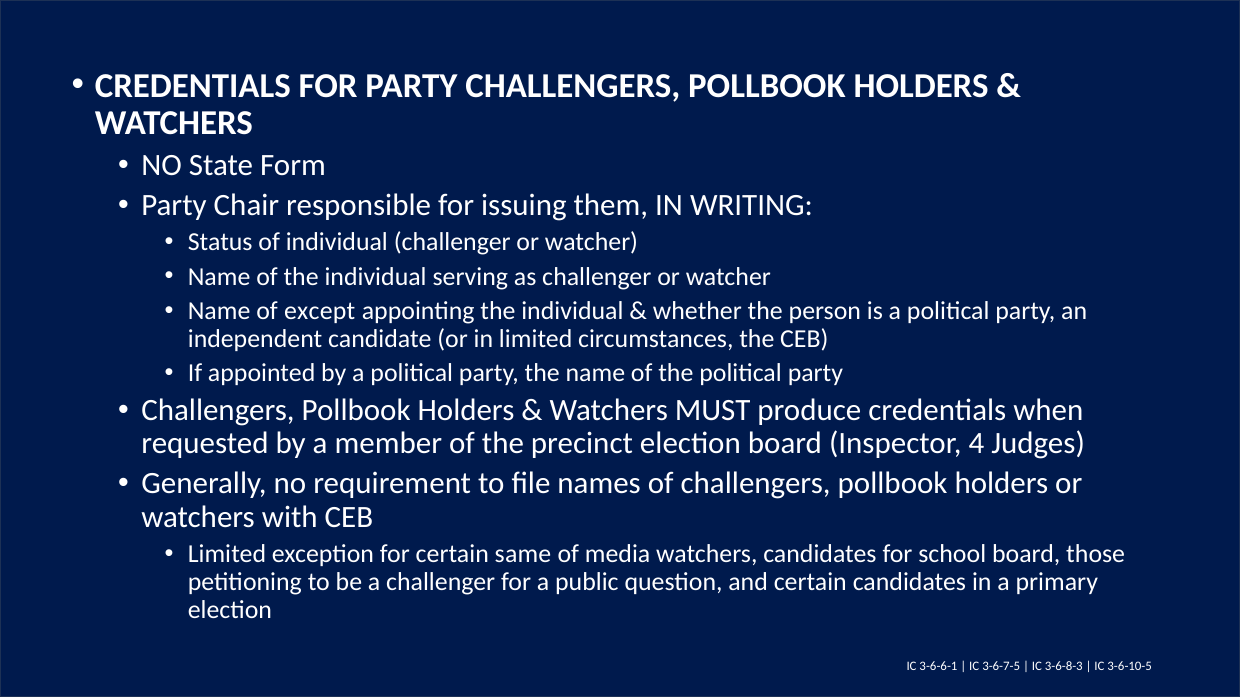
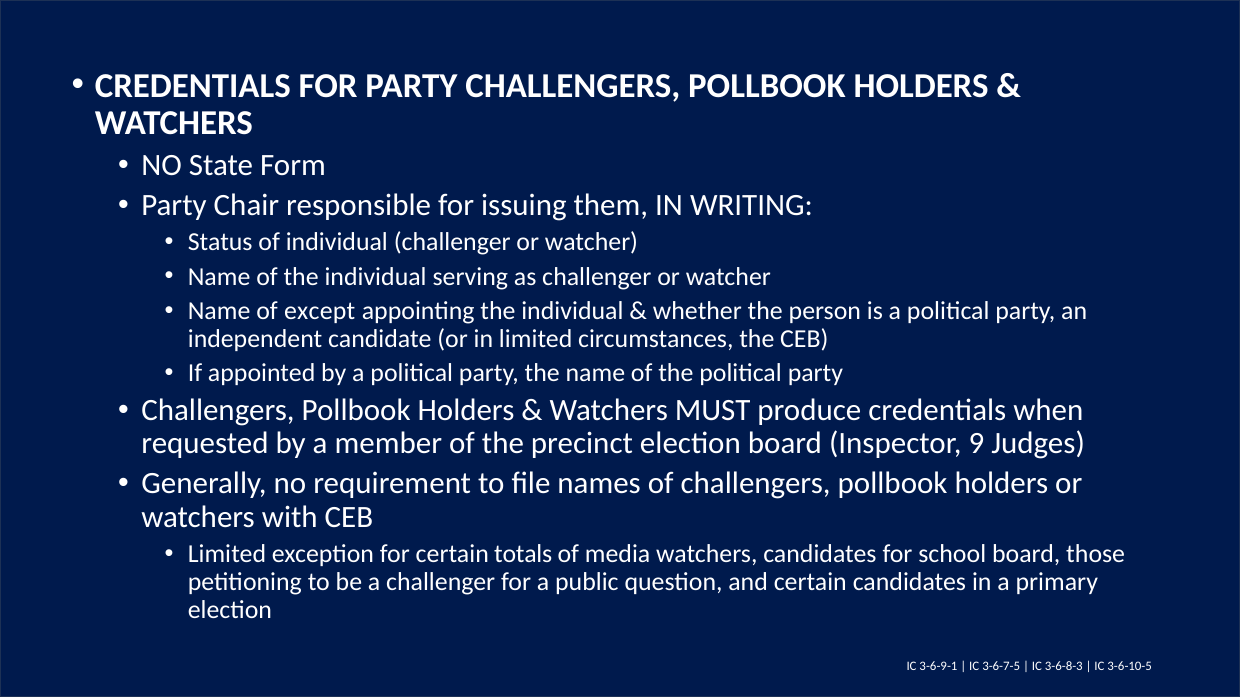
4: 4 -> 9
same: same -> totals
3-6-6-1: 3-6-6-1 -> 3-6-9-1
